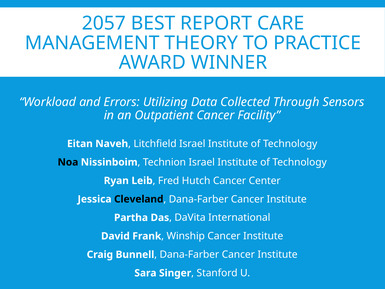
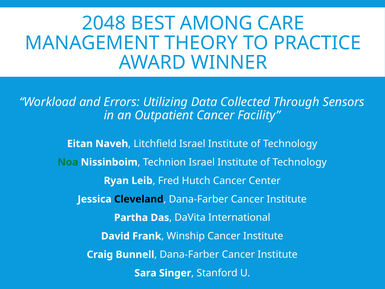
2057: 2057 -> 2048
REPORT: REPORT -> AMONG
Noa colour: black -> green
